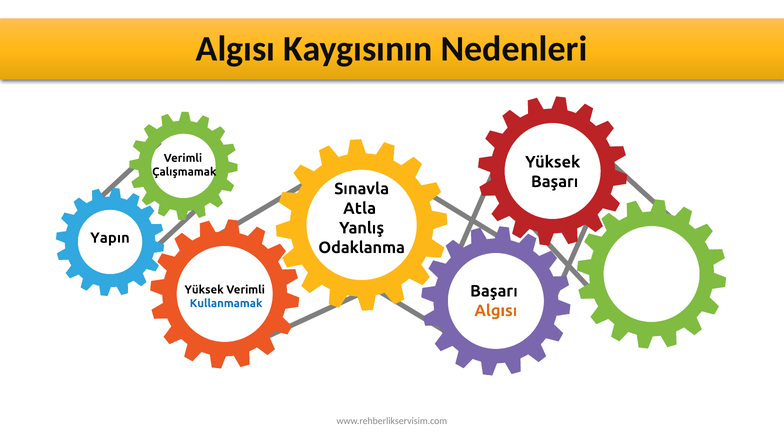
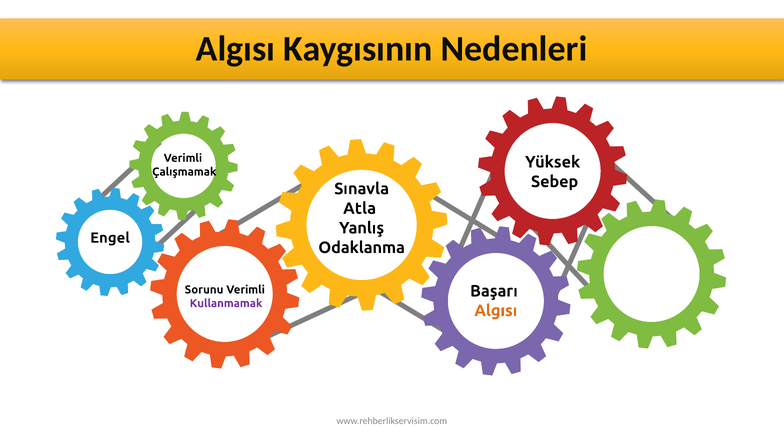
Başarı at (555, 182): Başarı -> Sebep
Yapın: Yapın -> Engel
Yüksek at (204, 290): Yüksek -> Sorunu
Kullanmamak colour: blue -> purple
